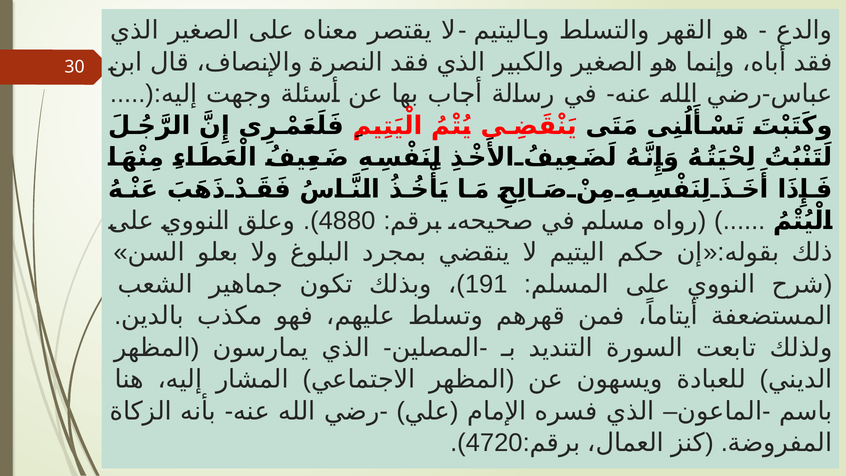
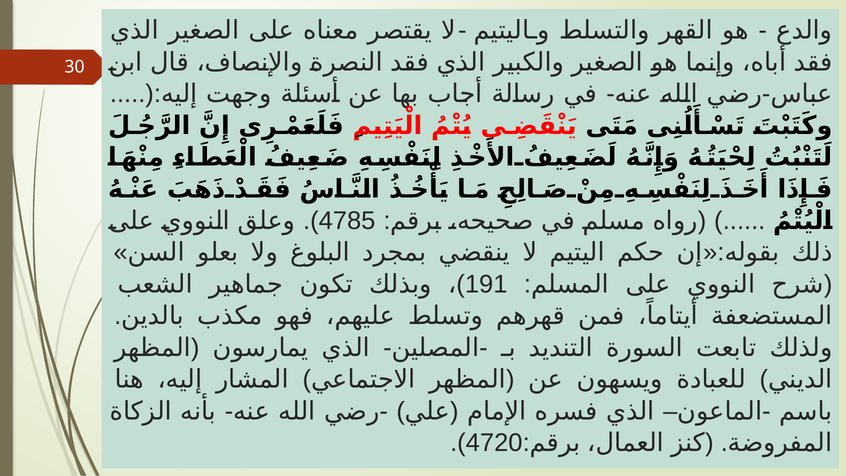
4880: 4880 -> 4785
